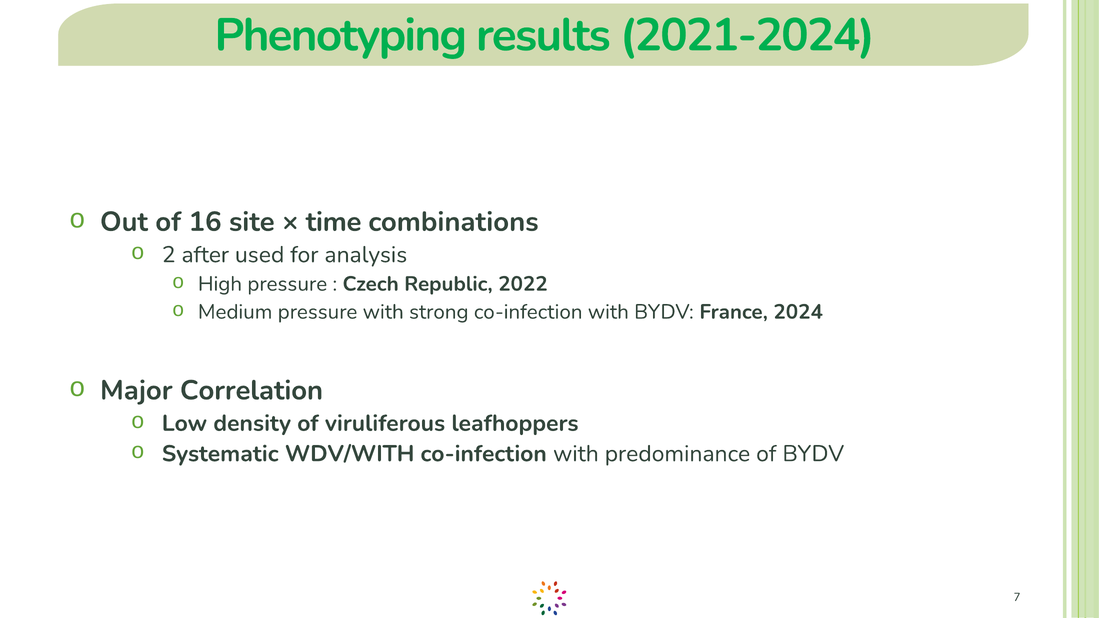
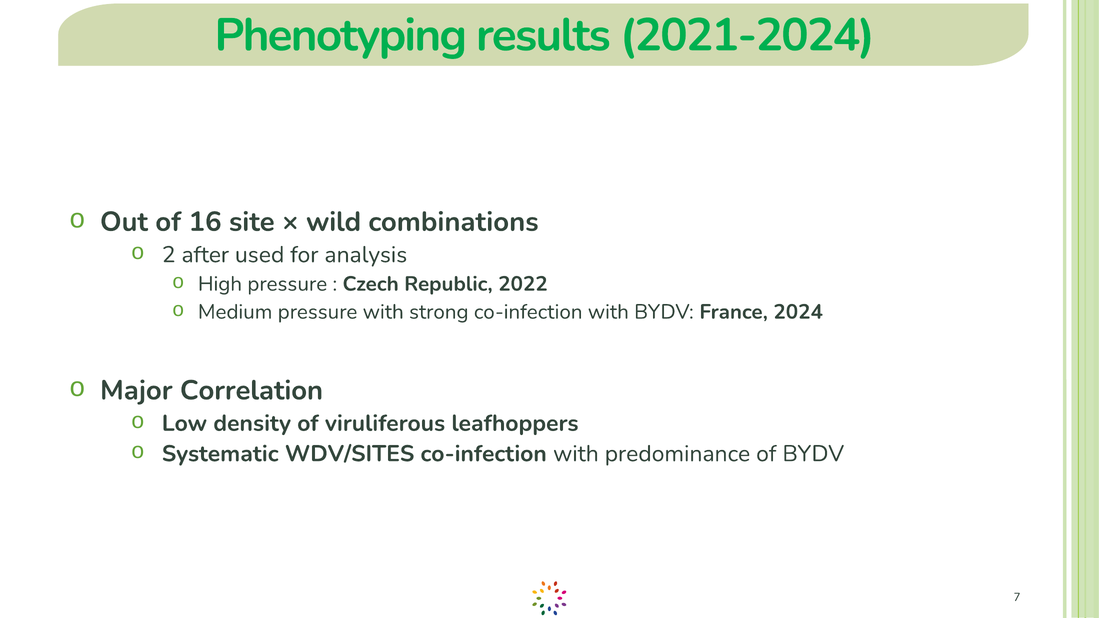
time: time -> wild
WDV/WITH: WDV/WITH -> WDV/SITES
